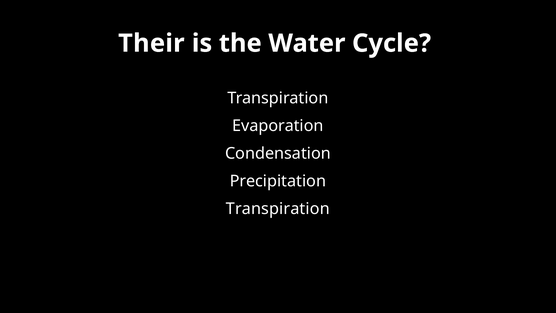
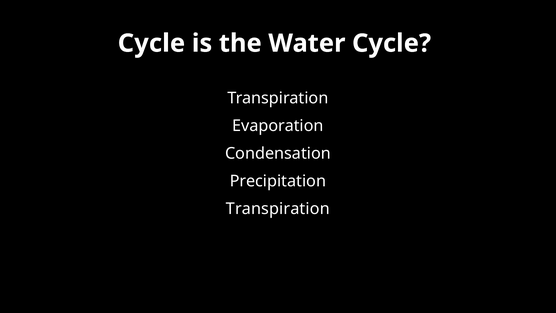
Their at (151, 43): Their -> Cycle
